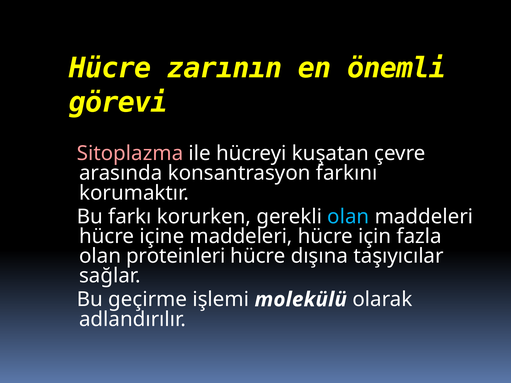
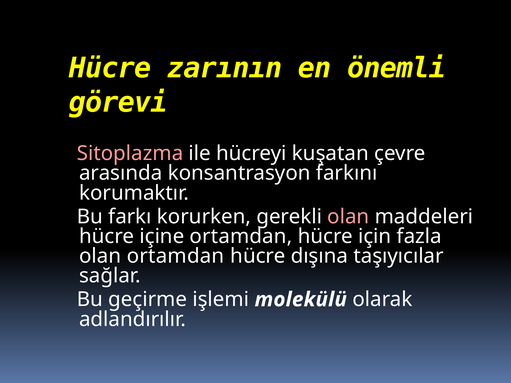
olan at (348, 217) colour: light blue -> pink
içine maddeleri: maddeleri -> ortamdan
olan proteinleri: proteinleri -> ortamdan
